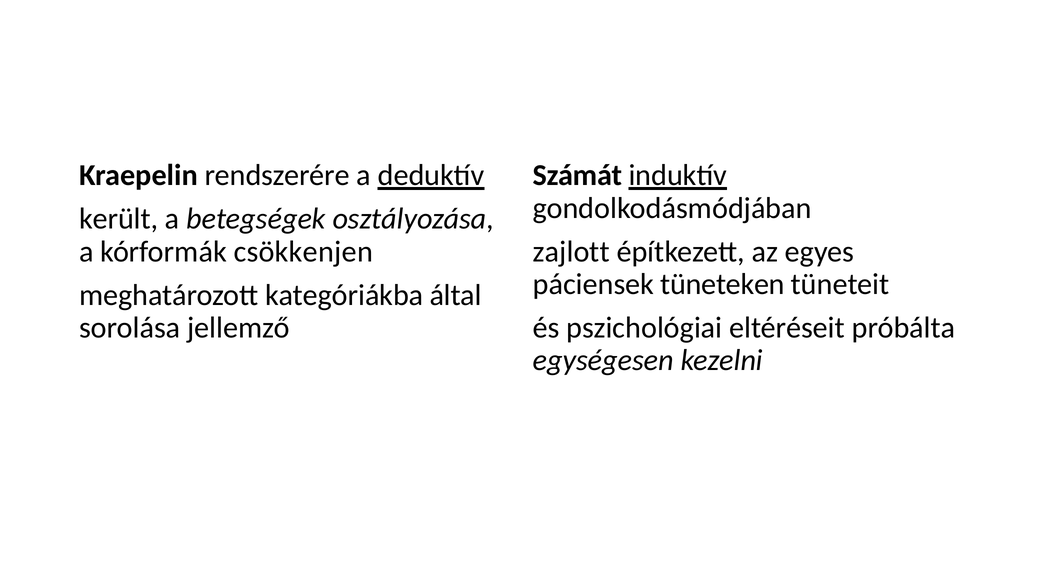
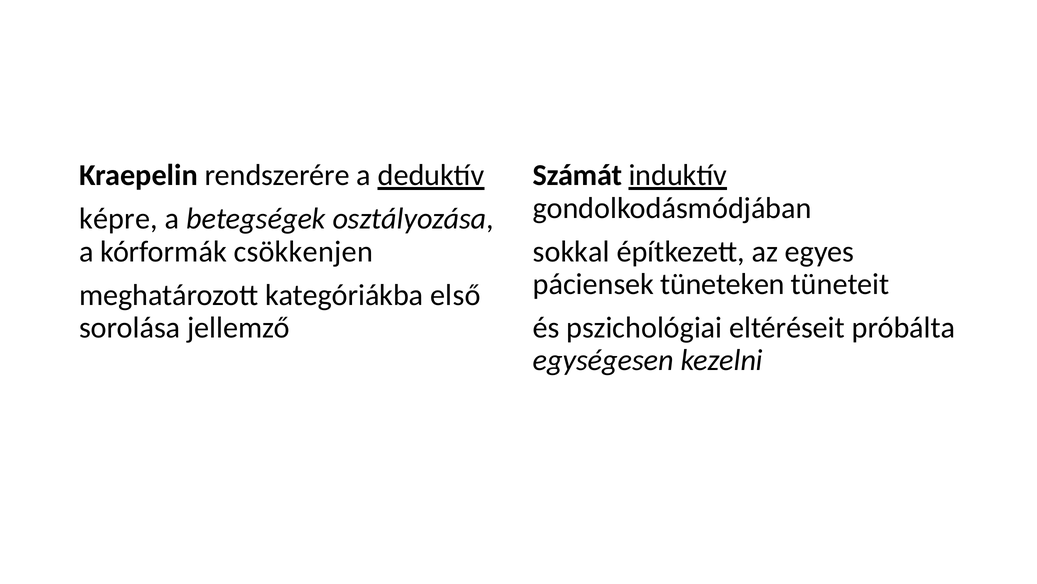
került: került -> képre
zajlott: zajlott -> sokkal
által: által -> első
